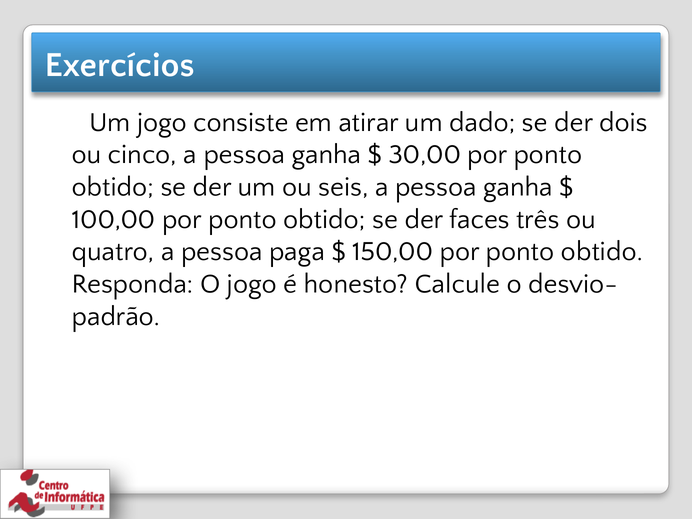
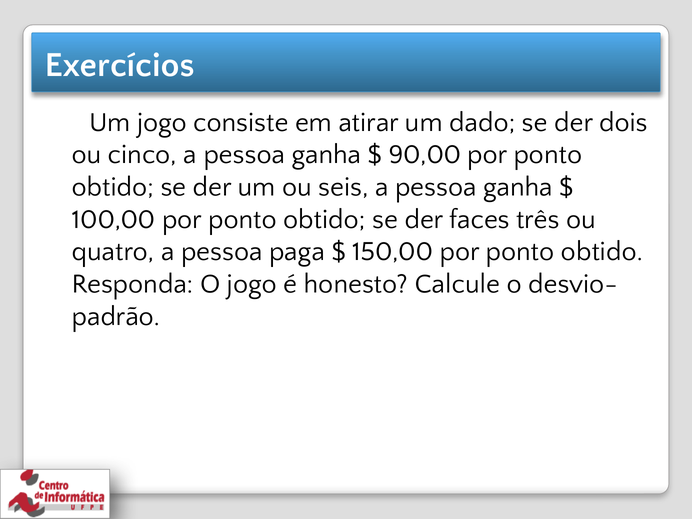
30,00: 30,00 -> 90,00
